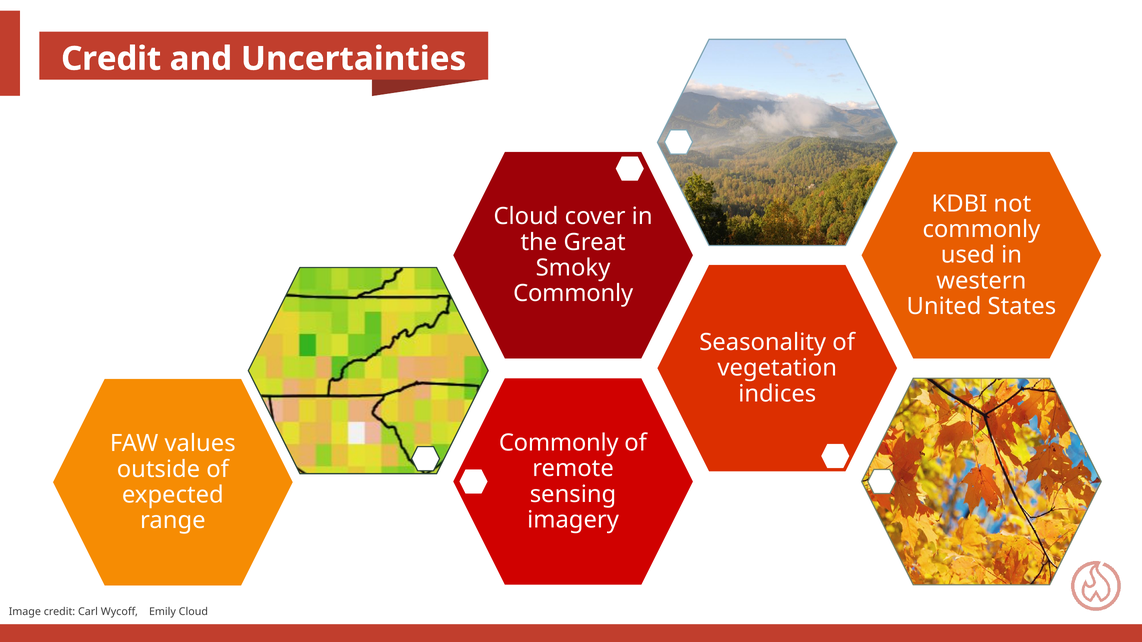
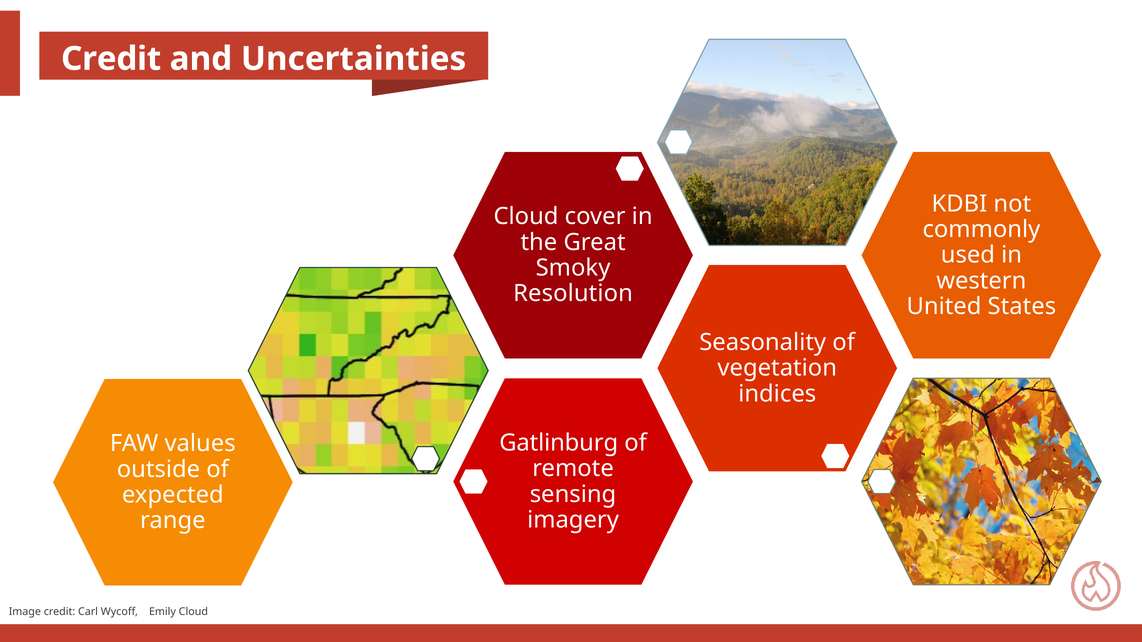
Commonly at (573, 294): Commonly -> Resolution
Commonly at (559, 443): Commonly -> Gatlinburg
